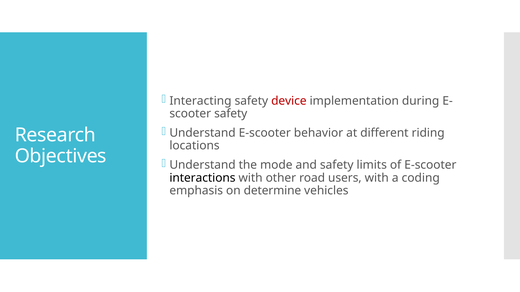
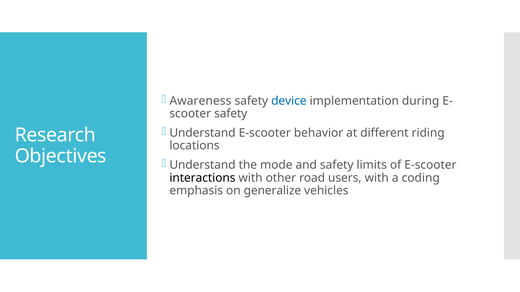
Interacting: Interacting -> Awareness
device colour: red -> blue
determine: determine -> generalize
